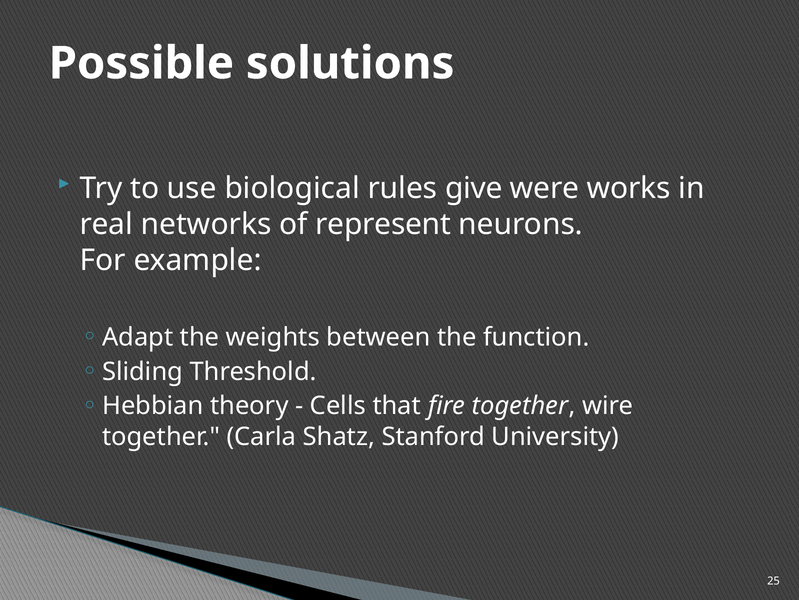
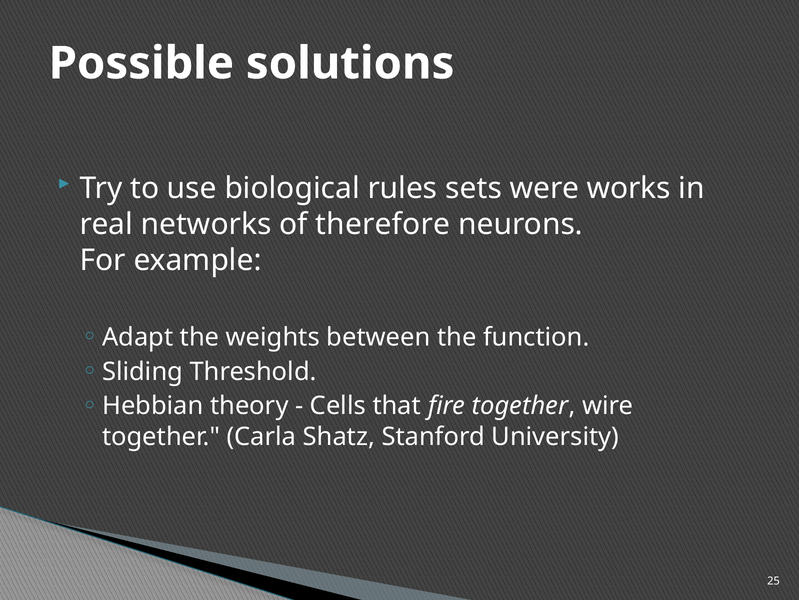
give: give -> sets
represent: represent -> therefore
